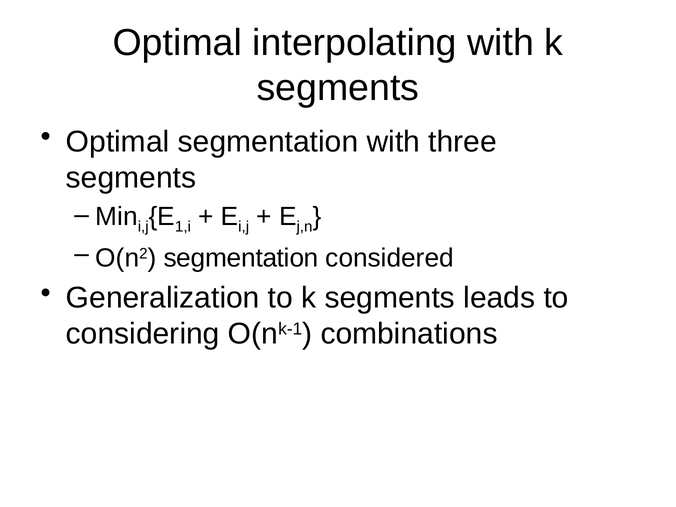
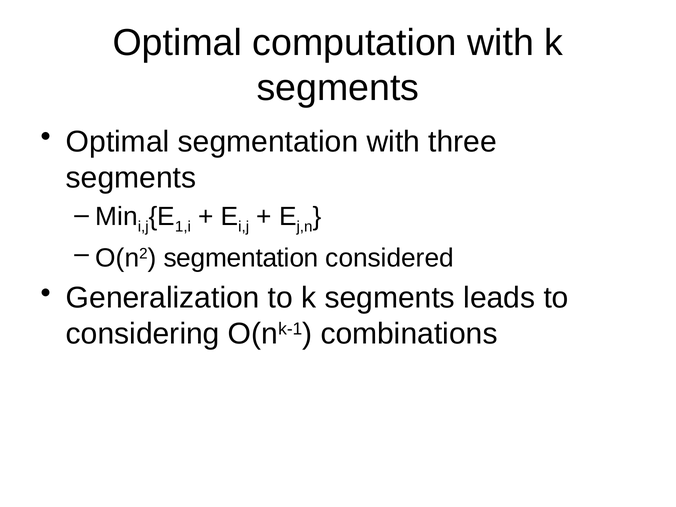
interpolating: interpolating -> computation
